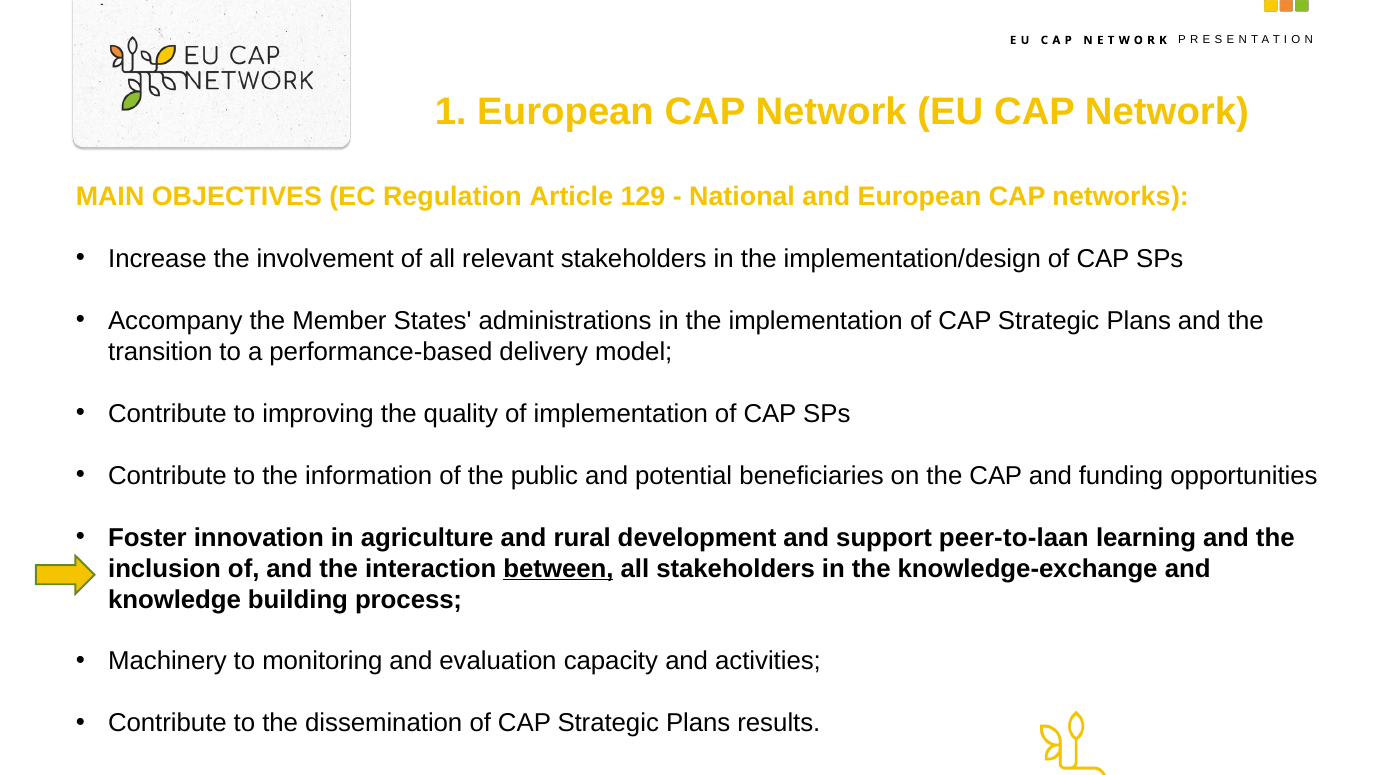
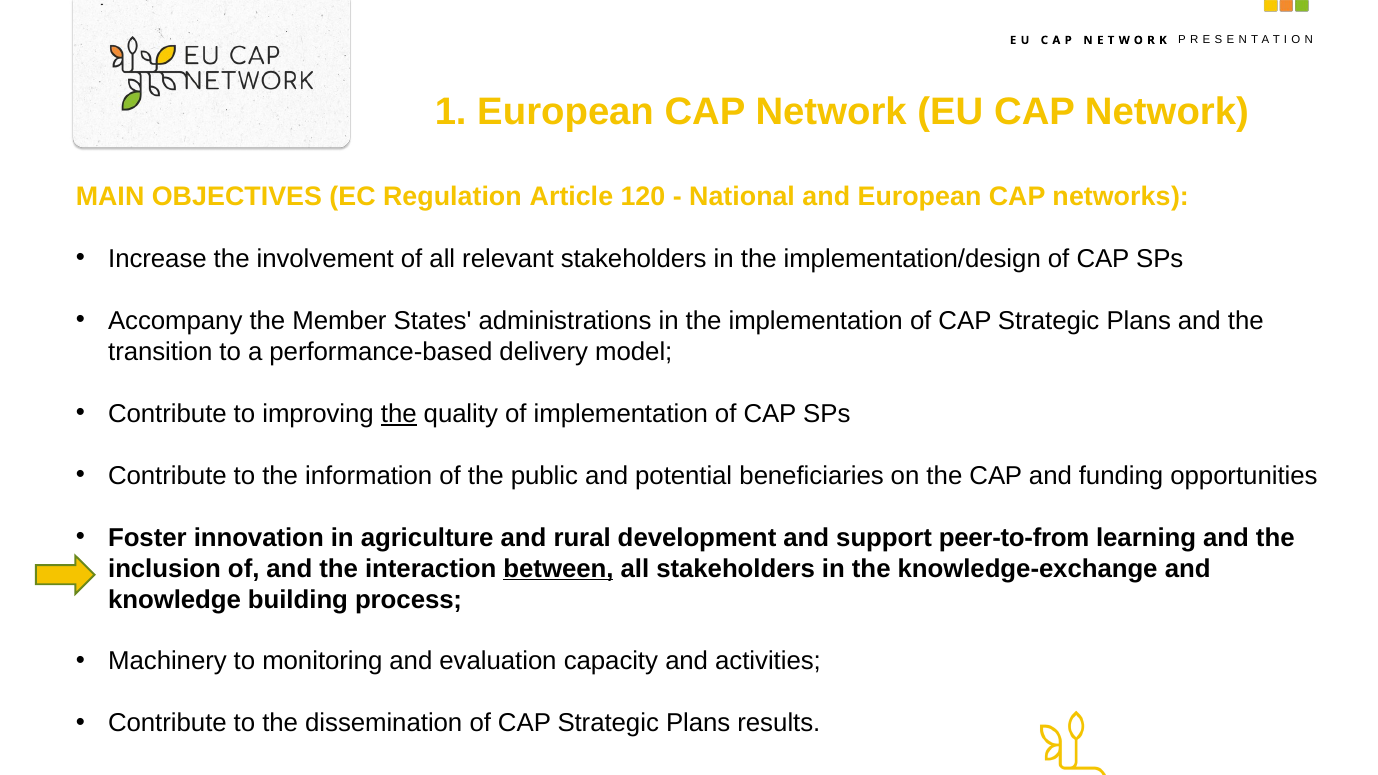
129: 129 -> 120
the at (399, 414) underline: none -> present
peer-to-laan: peer-to-laan -> peer-to-from
